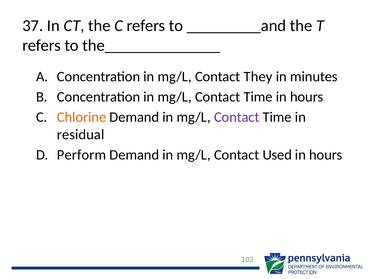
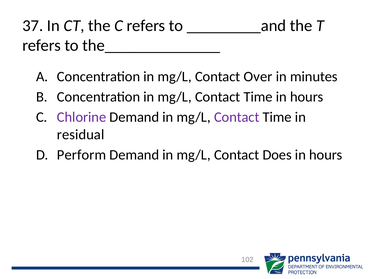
They: They -> Over
Chlorine colour: orange -> purple
Used: Used -> Does
